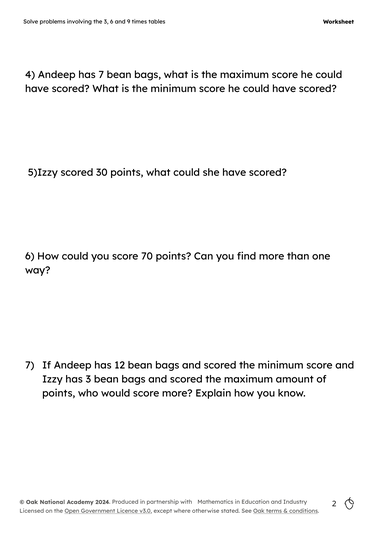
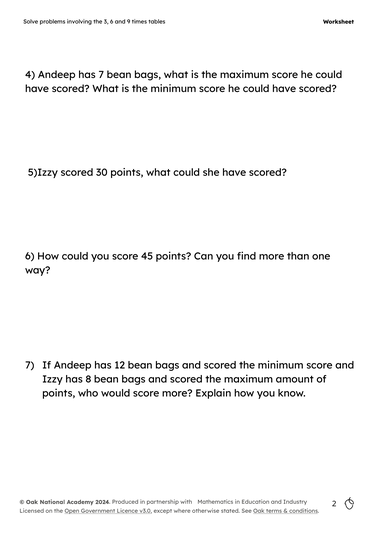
70: 70 -> 45
has 3: 3 -> 8
